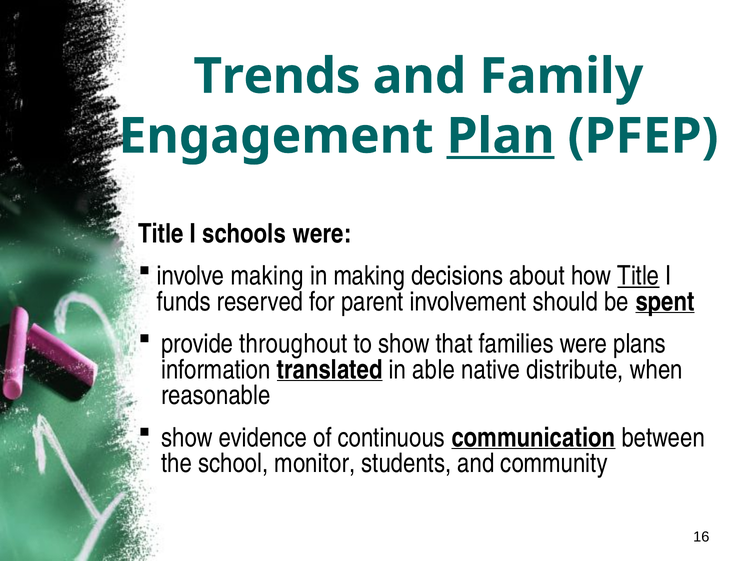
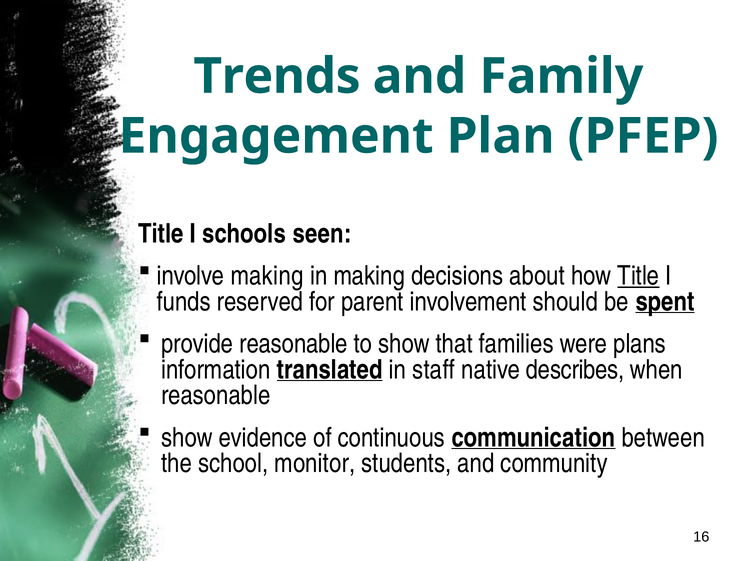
Plan underline: present -> none
schools were: were -> seen
provide throughout: throughout -> reasonable
able: able -> staff
distribute: distribute -> describes
